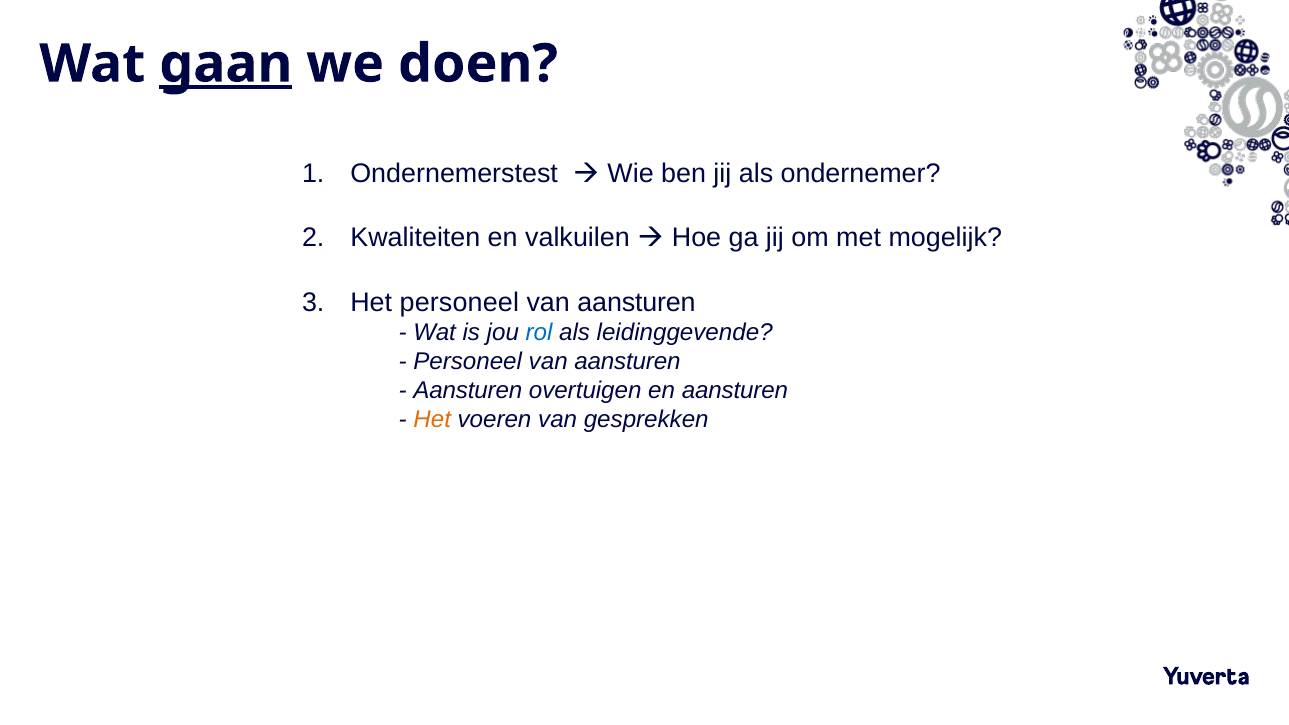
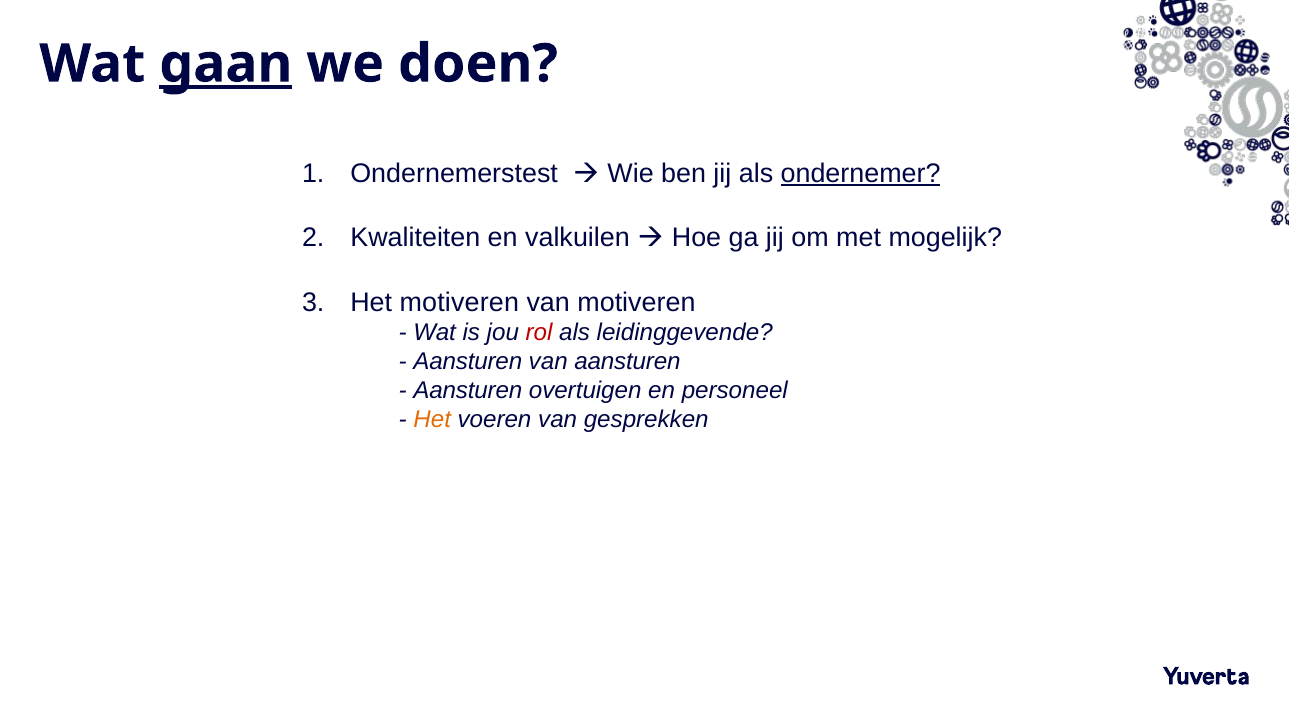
ondernemer underline: none -> present
Het personeel: personeel -> motiveren
aansturen at (637, 302): aansturen -> motiveren
rol colour: blue -> red
Personeel at (468, 362): Personeel -> Aansturen
en aansturen: aansturen -> personeel
